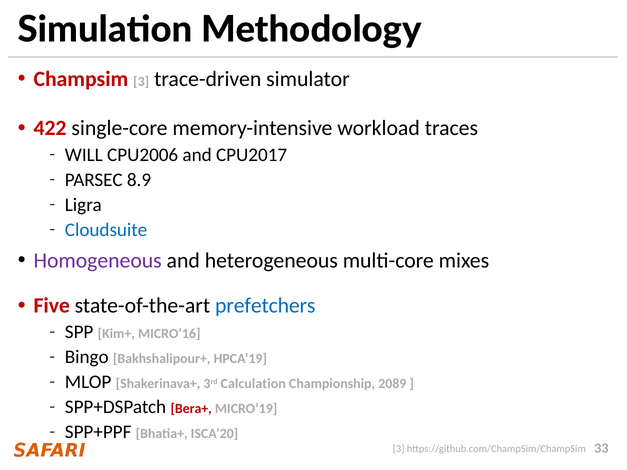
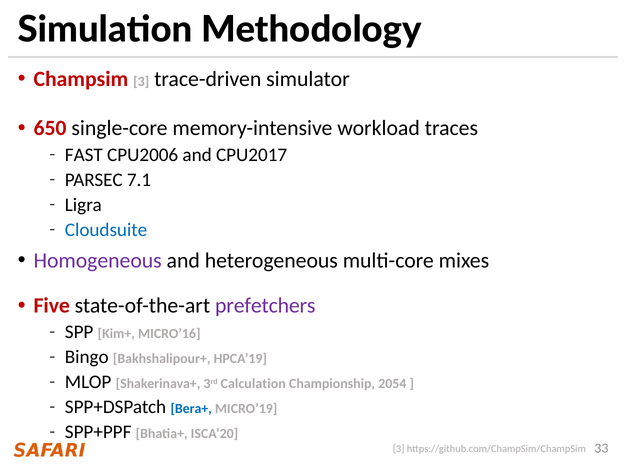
422: 422 -> 650
WILL: WILL -> FAST
8.9: 8.9 -> 7.1
prefetchers colour: blue -> purple
2089: 2089 -> 2054
Bera+ colour: red -> blue
